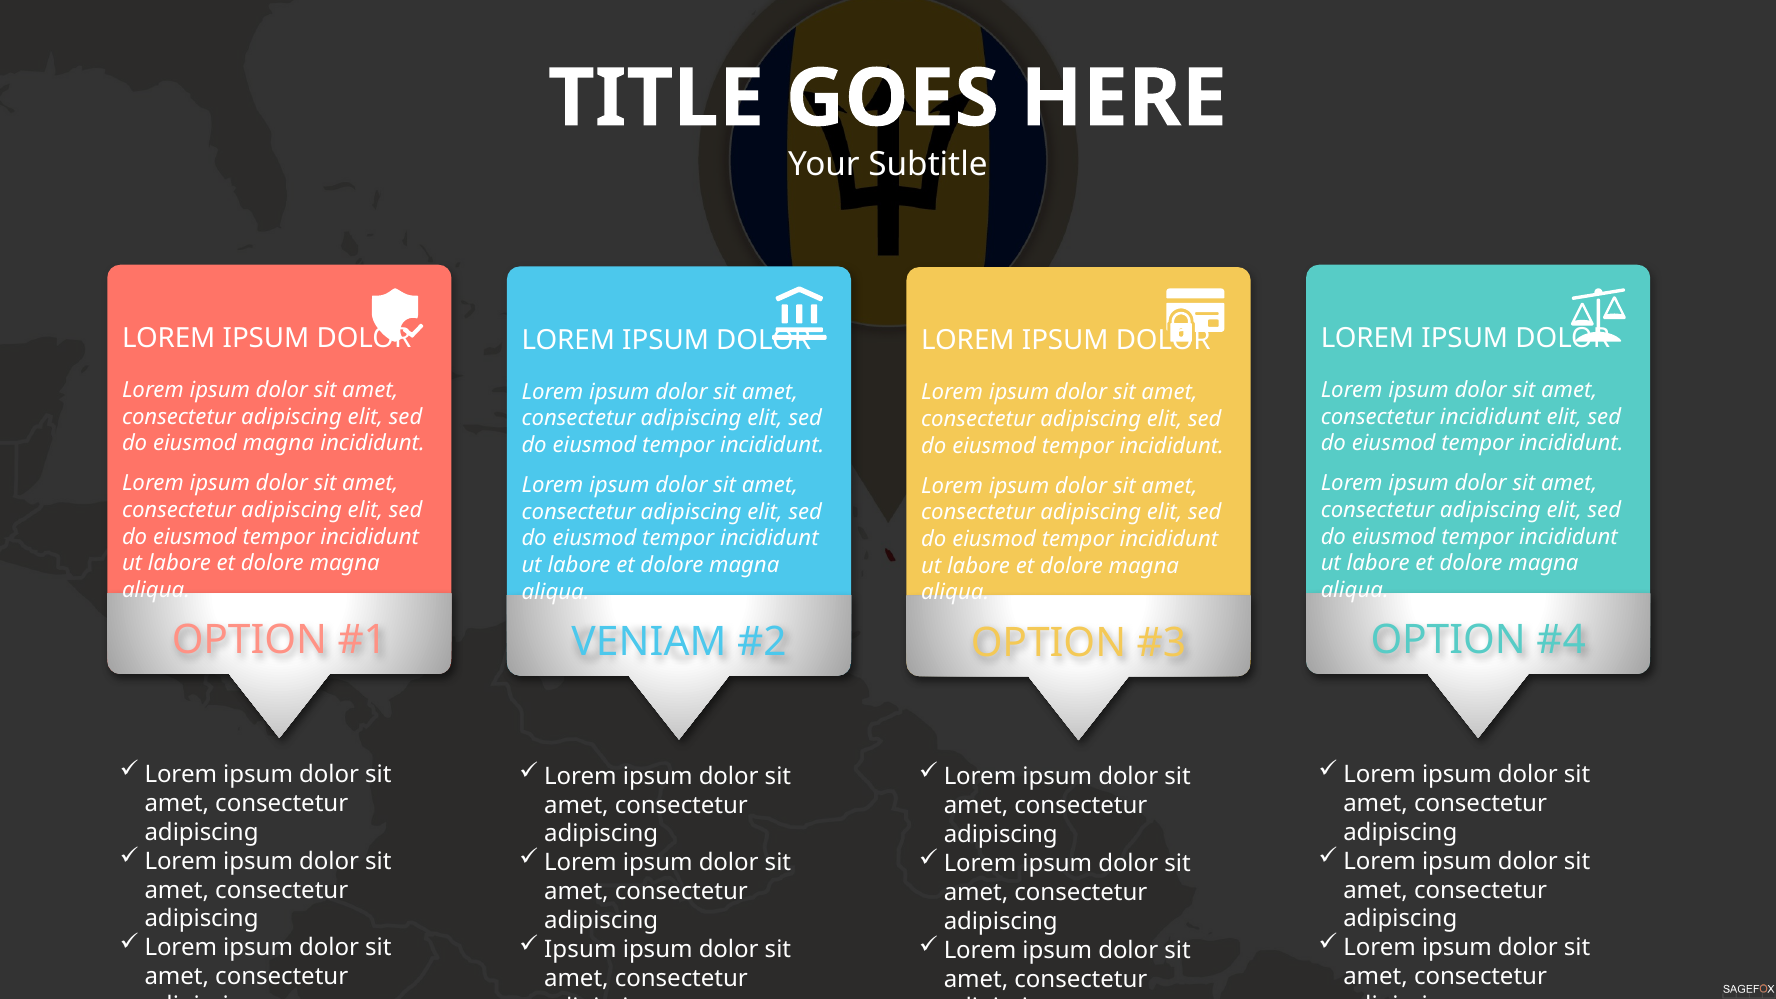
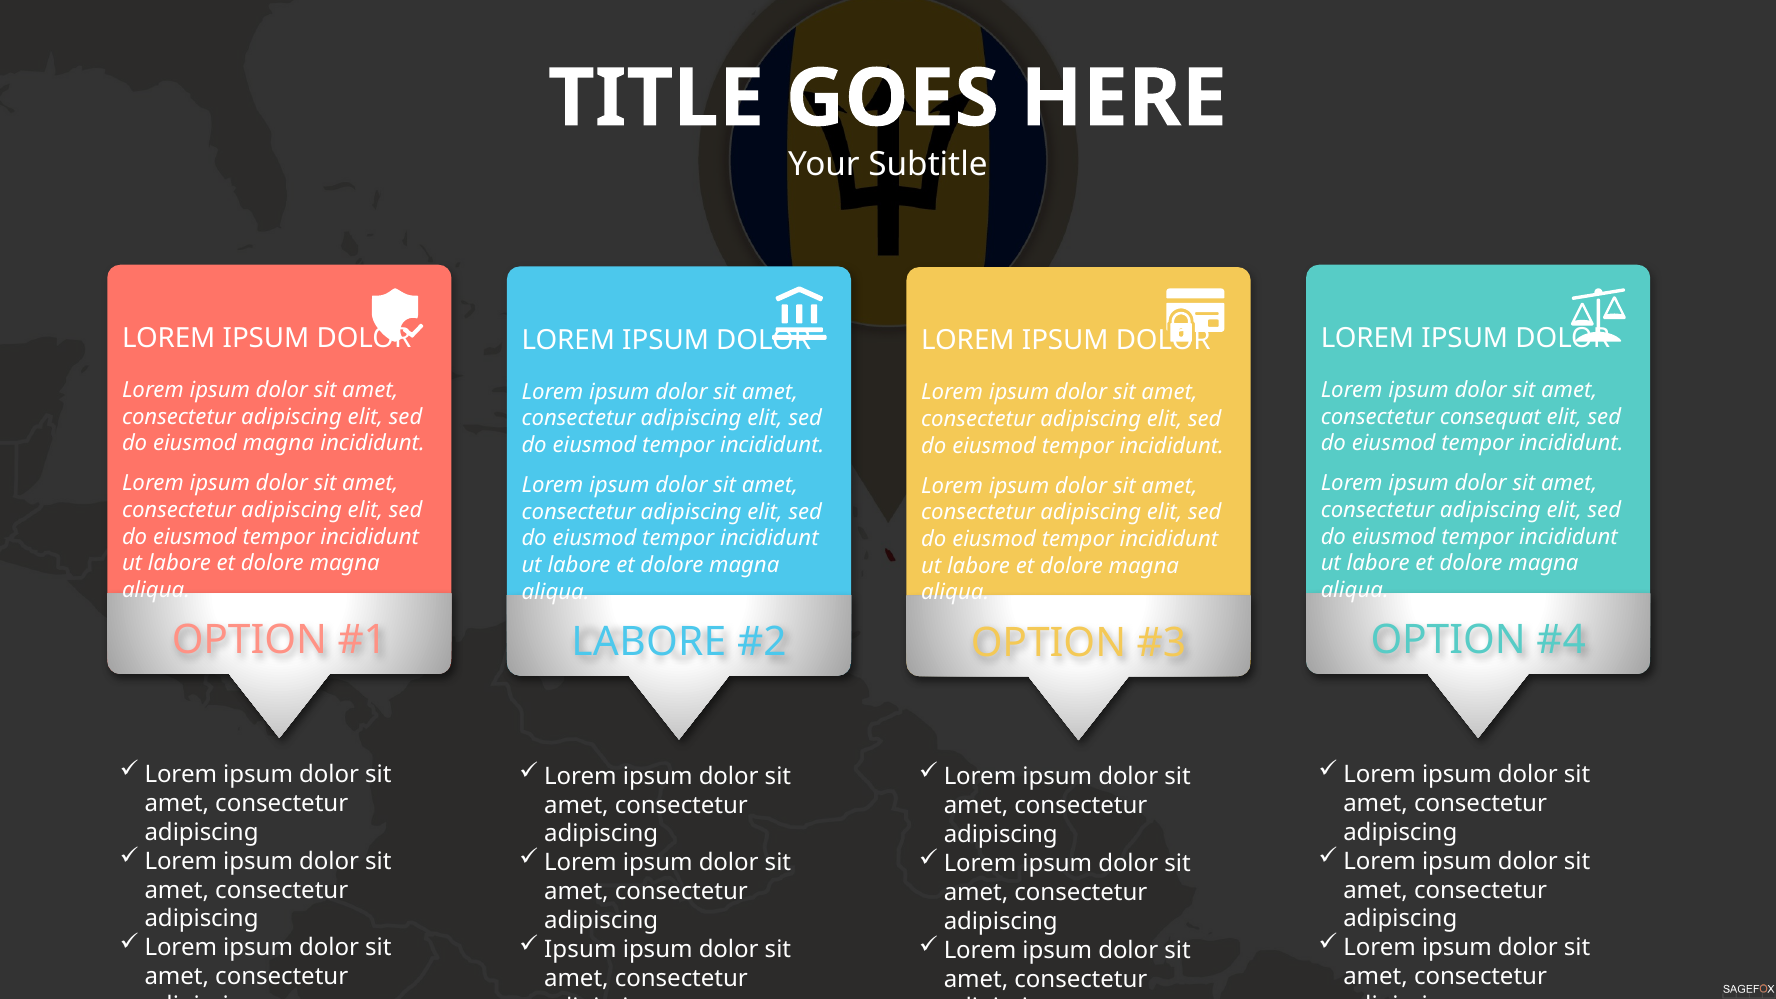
consectetur incididunt: incididunt -> consequat
VENIAM at (649, 642): VENIAM -> LABORE
